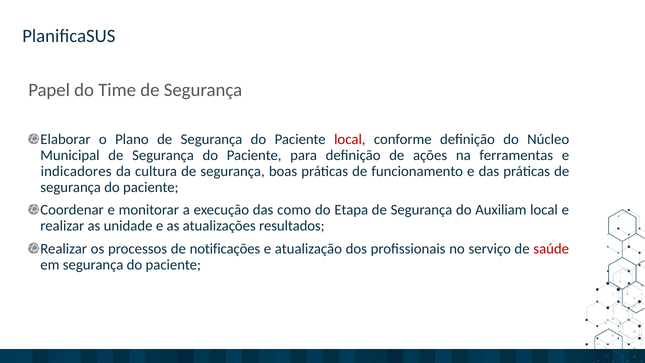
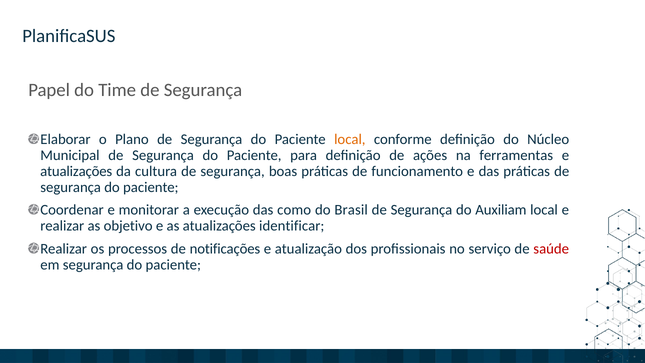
local at (350, 139) colour: red -> orange
indicadores at (76, 171): indicadores -> atualizações
Etapa: Etapa -> Brasil
unidade: unidade -> objetivo
resultados: resultados -> identificar
